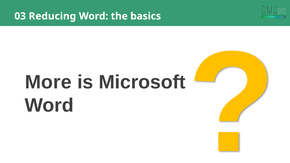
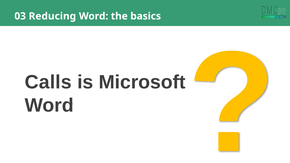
More: More -> Calls
